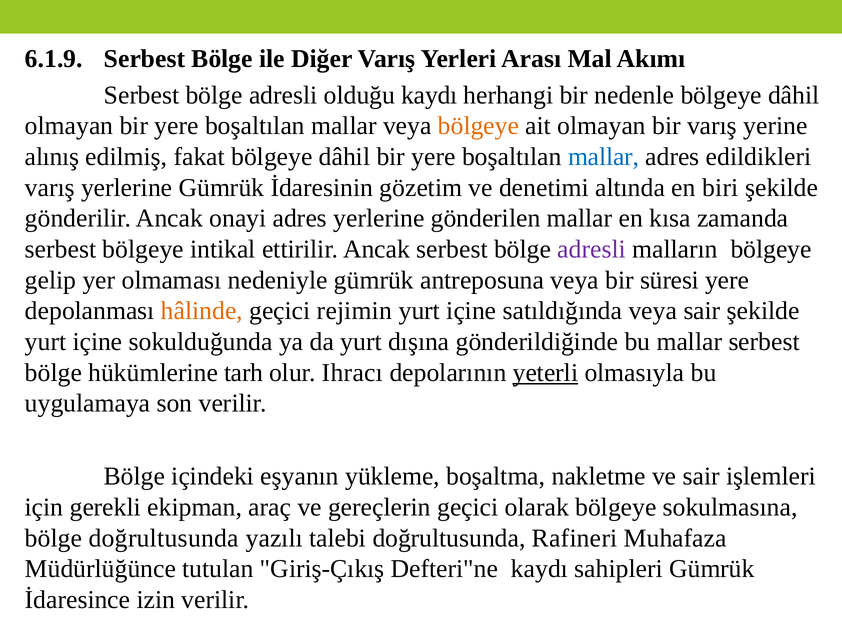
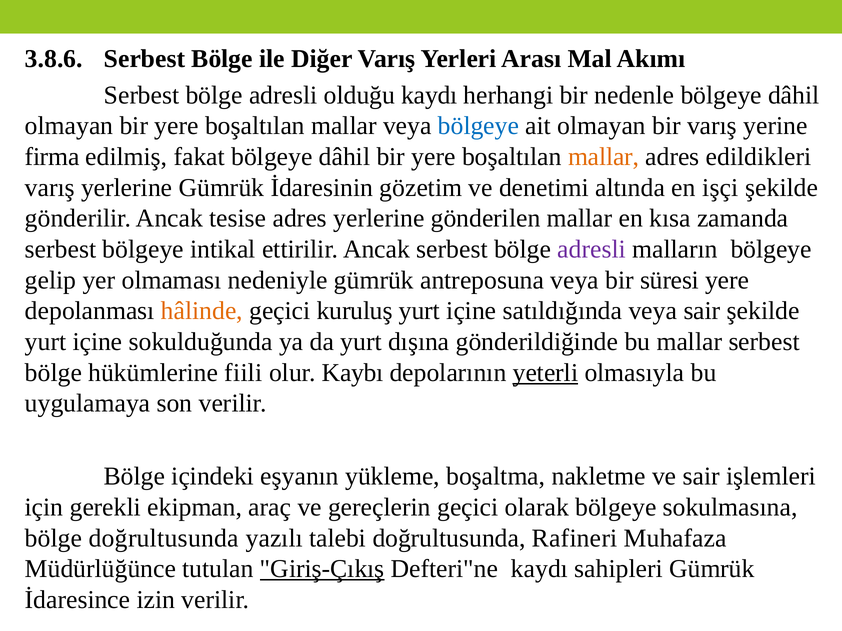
6.1.9: 6.1.9 -> 3.8.6
bölgeye at (478, 126) colour: orange -> blue
alınış: alınış -> firma
mallar at (604, 157) colour: blue -> orange
biri: biri -> işçi
onayi: onayi -> tesise
rejimin: rejimin -> kuruluş
tarh: tarh -> fiili
Ihracı: Ihracı -> Kaybı
Giriş-Çıkış underline: none -> present
